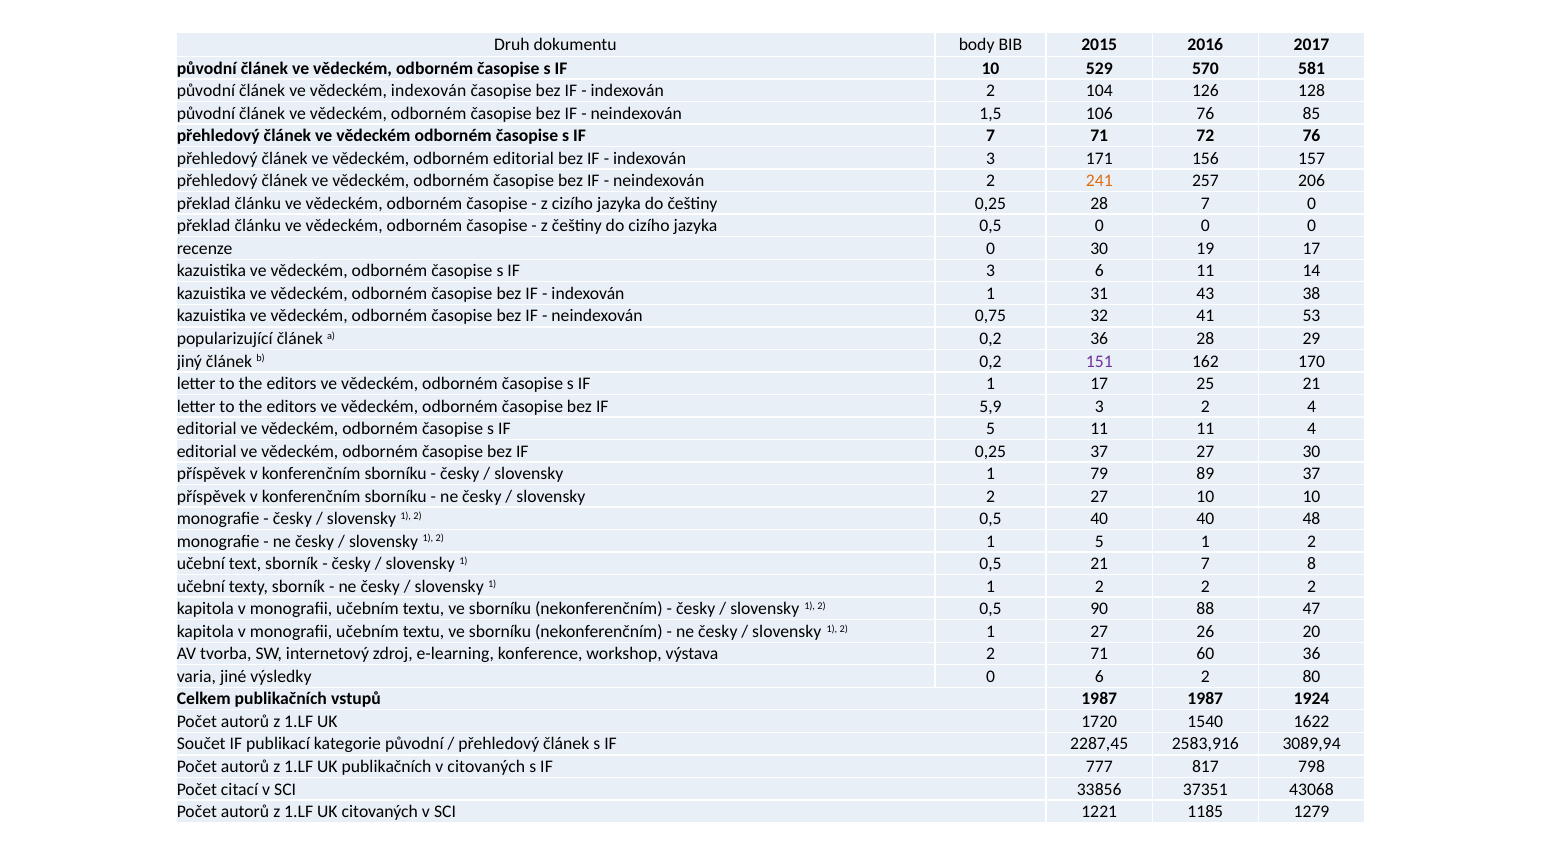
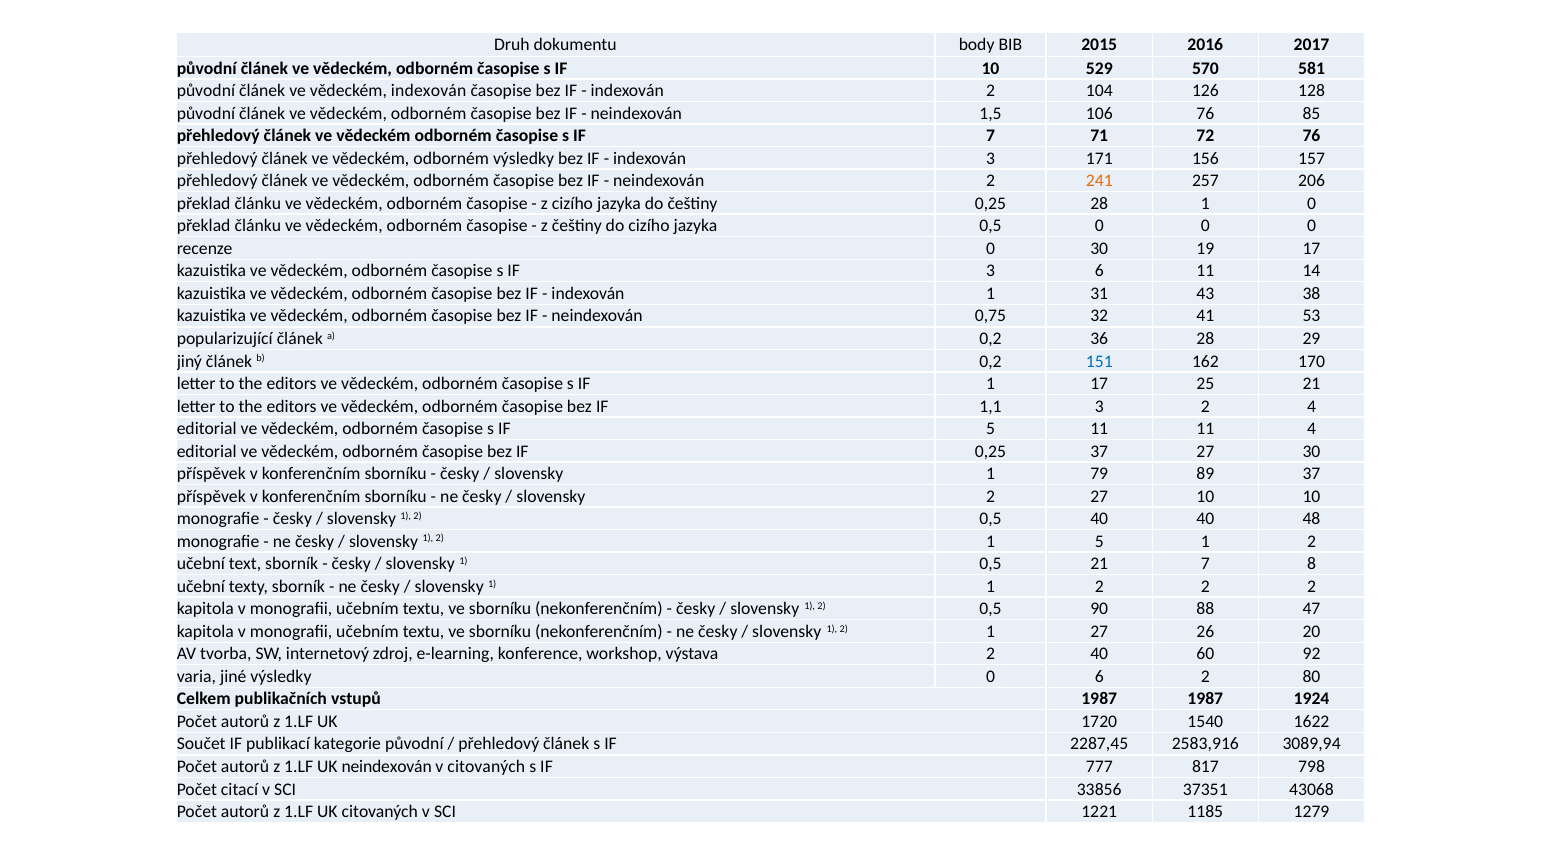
odborném editorial: editorial -> výsledky
28 7: 7 -> 1
151 colour: purple -> blue
5,9: 5,9 -> 1,1
2 71: 71 -> 40
60 36: 36 -> 92
UK publikačních: publikačních -> neindexován
